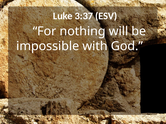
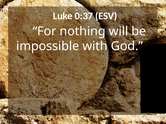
3:37: 3:37 -> 0:37
